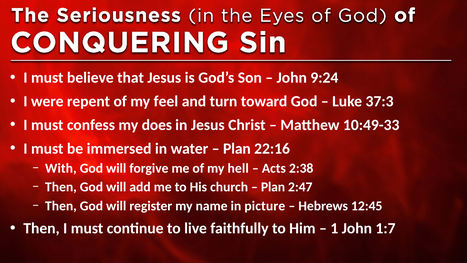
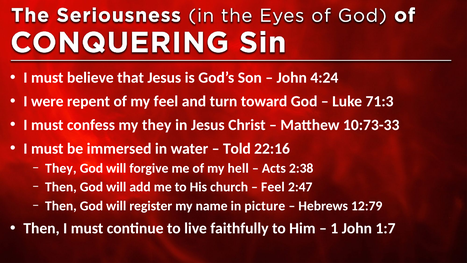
9:24: 9:24 -> 4:24
37:3: 37:3 -> 71:3
my does: does -> they
10:49-33: 10:49-33 -> 10:73-33
Plan at (237, 148): Plan -> Told
With at (61, 168): With -> They
Plan at (273, 187): Plan -> Feel
12:45: 12:45 -> 12:79
